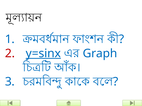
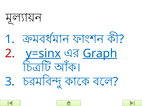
Graph underline: none -> present
